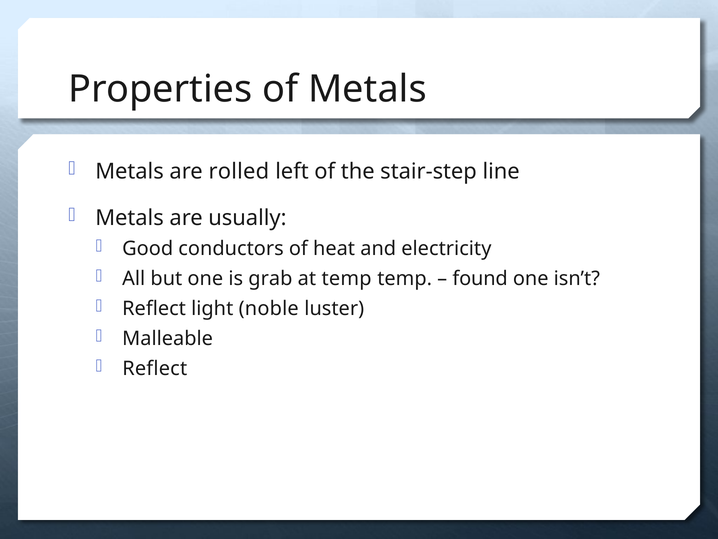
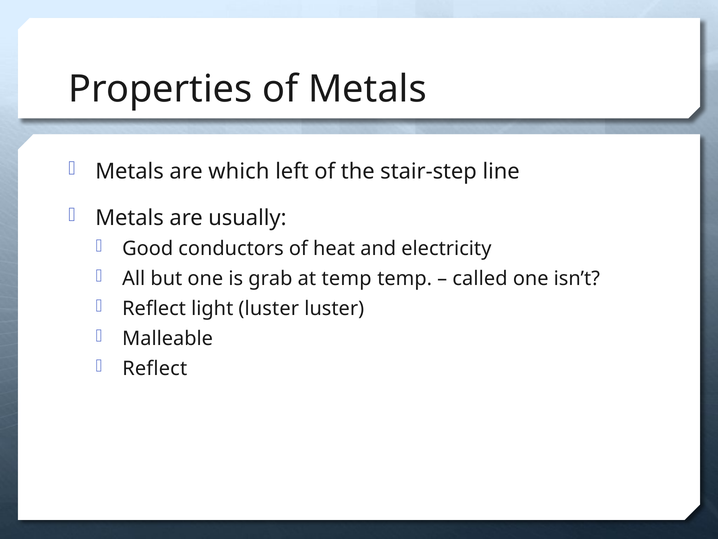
rolled: rolled -> which
found: found -> called
light noble: noble -> luster
